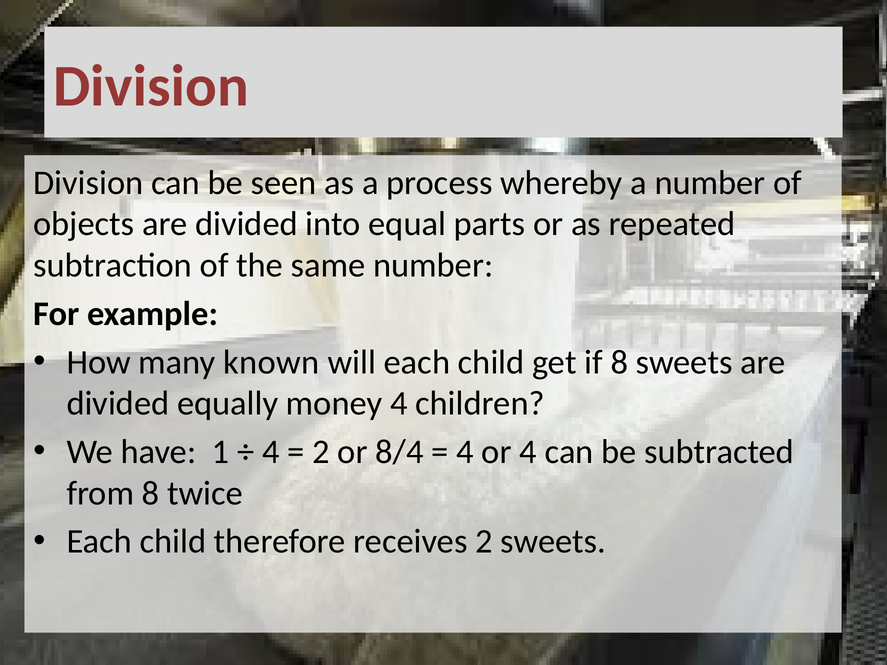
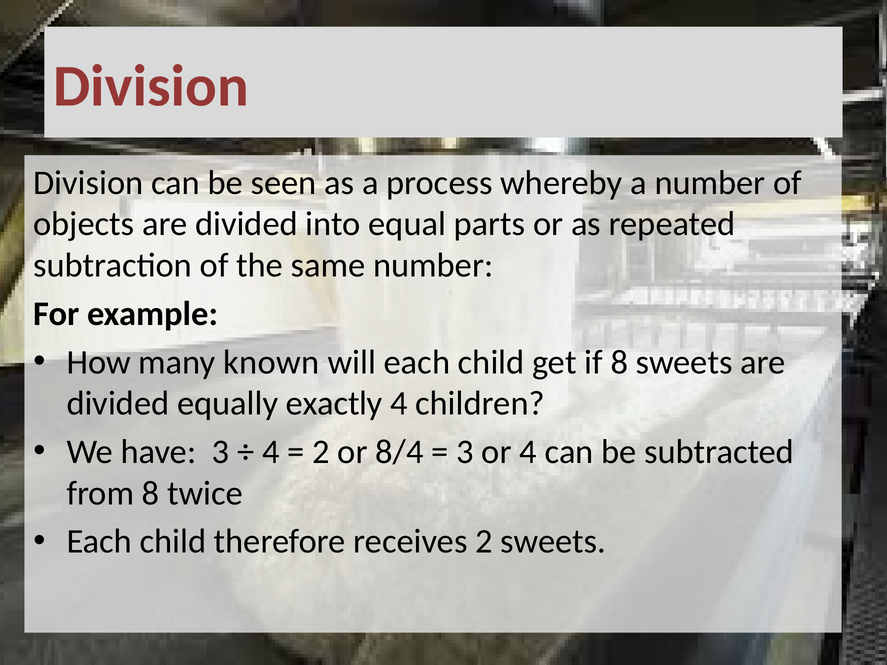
money: money -> exactly
have 1: 1 -> 3
4 at (465, 452): 4 -> 3
